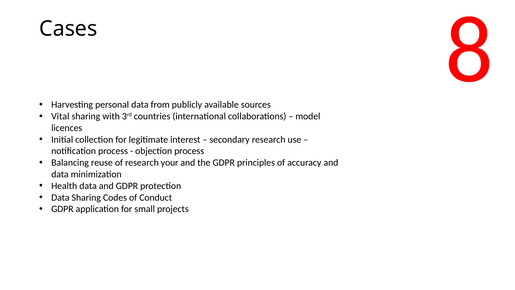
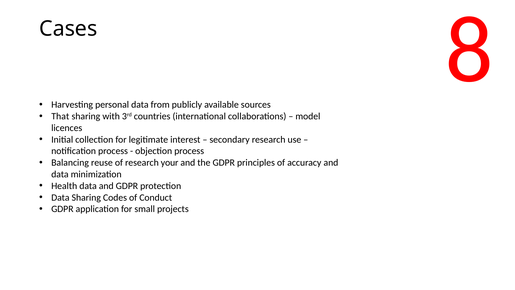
Vital: Vital -> That
